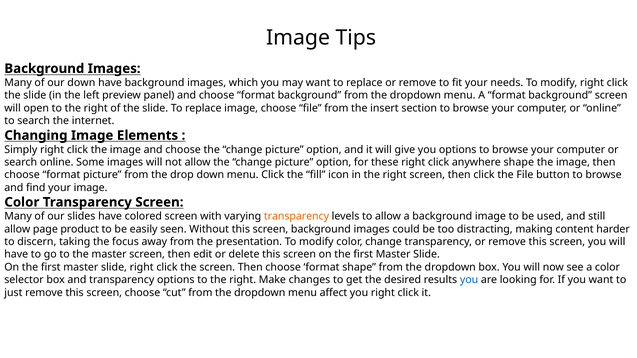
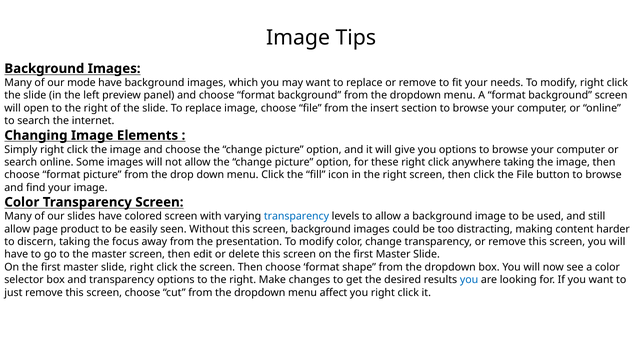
our down: down -> mode
anywhere shape: shape -> taking
transparency at (297, 217) colour: orange -> blue
